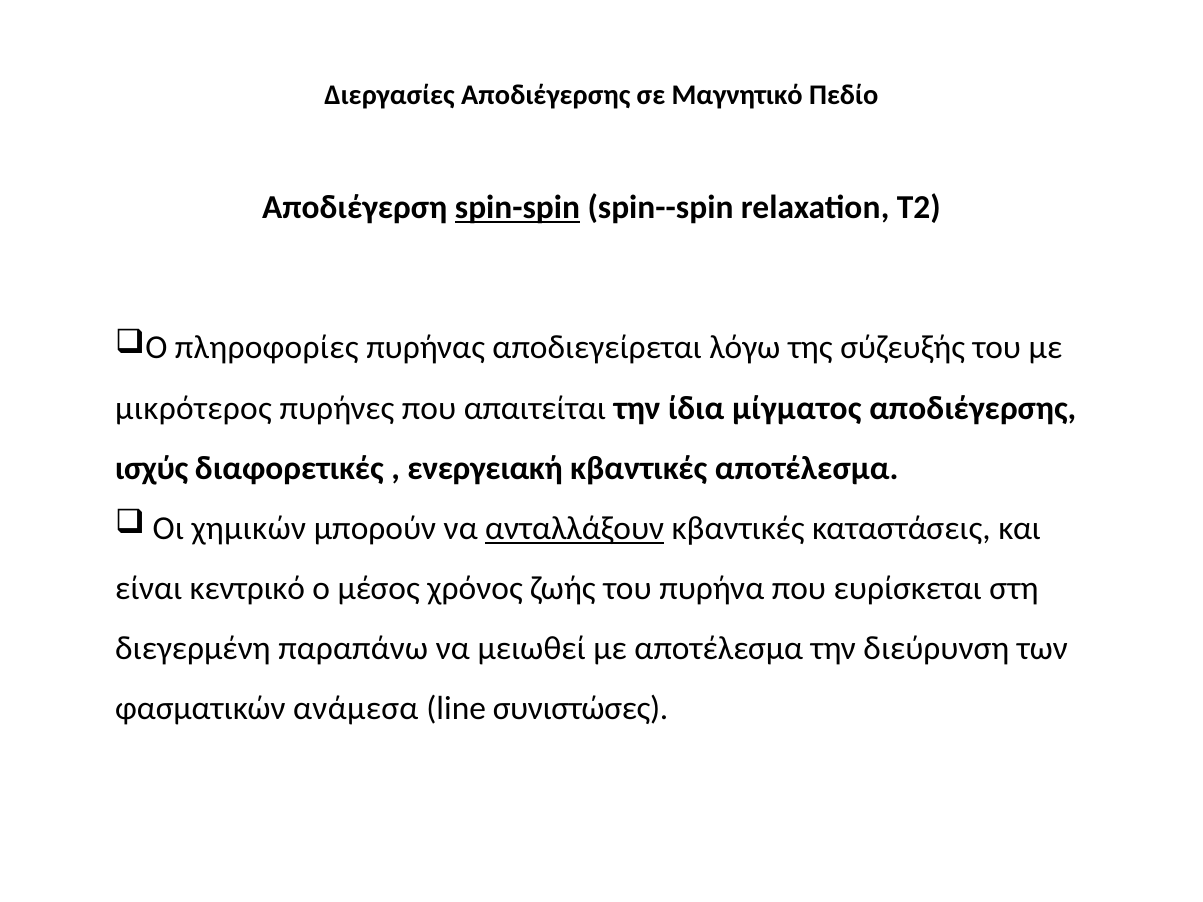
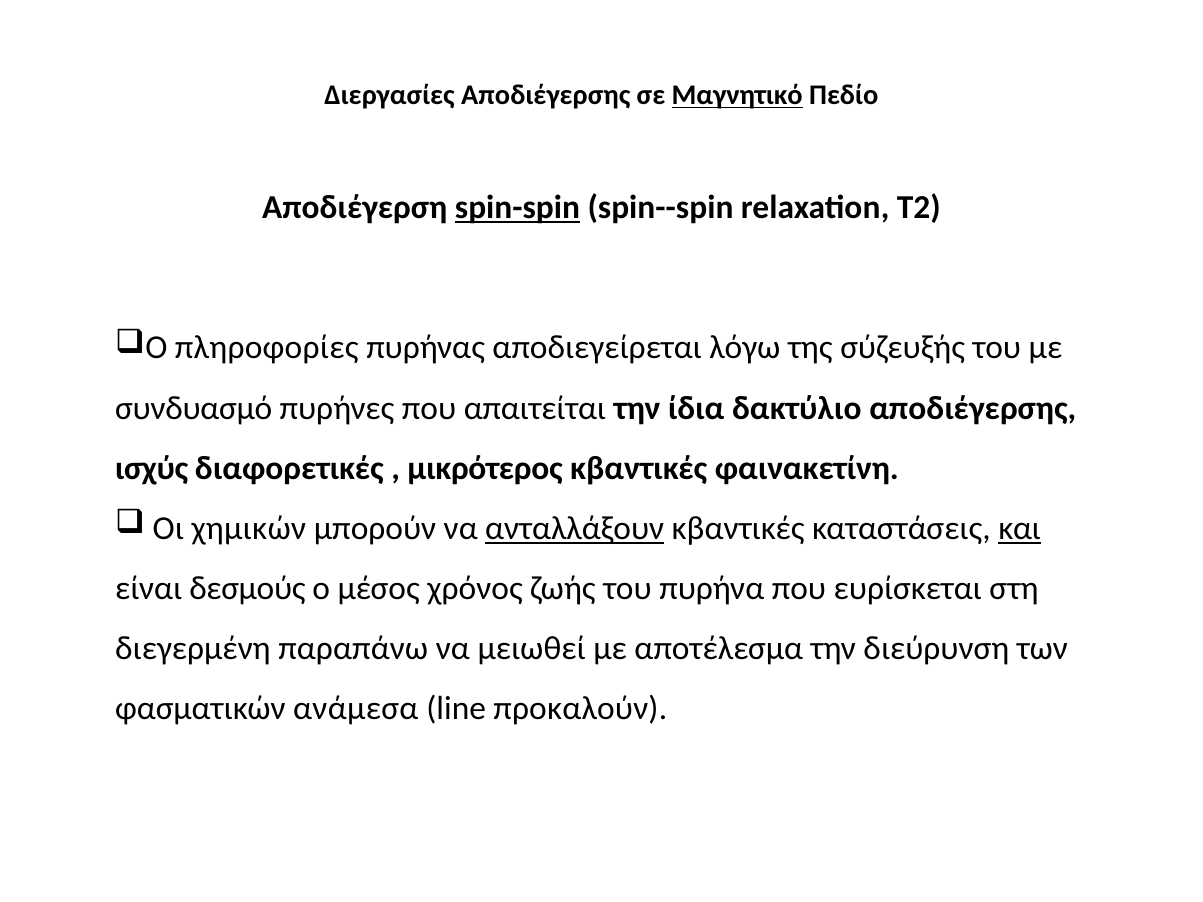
Μαγνητικό underline: none -> present
μικρότερος: μικρότερος -> συνδυασμό
μίγματος: μίγματος -> δακτύλιο
ενεργειακή: ενεργειακή -> μικρότερος
κβαντικές αποτέλεσμα: αποτέλεσμα -> φαινακετίνη
και underline: none -> present
κεντρικό: κεντρικό -> δεσμούς
συνιστώσες: συνιστώσες -> προκαλούν
